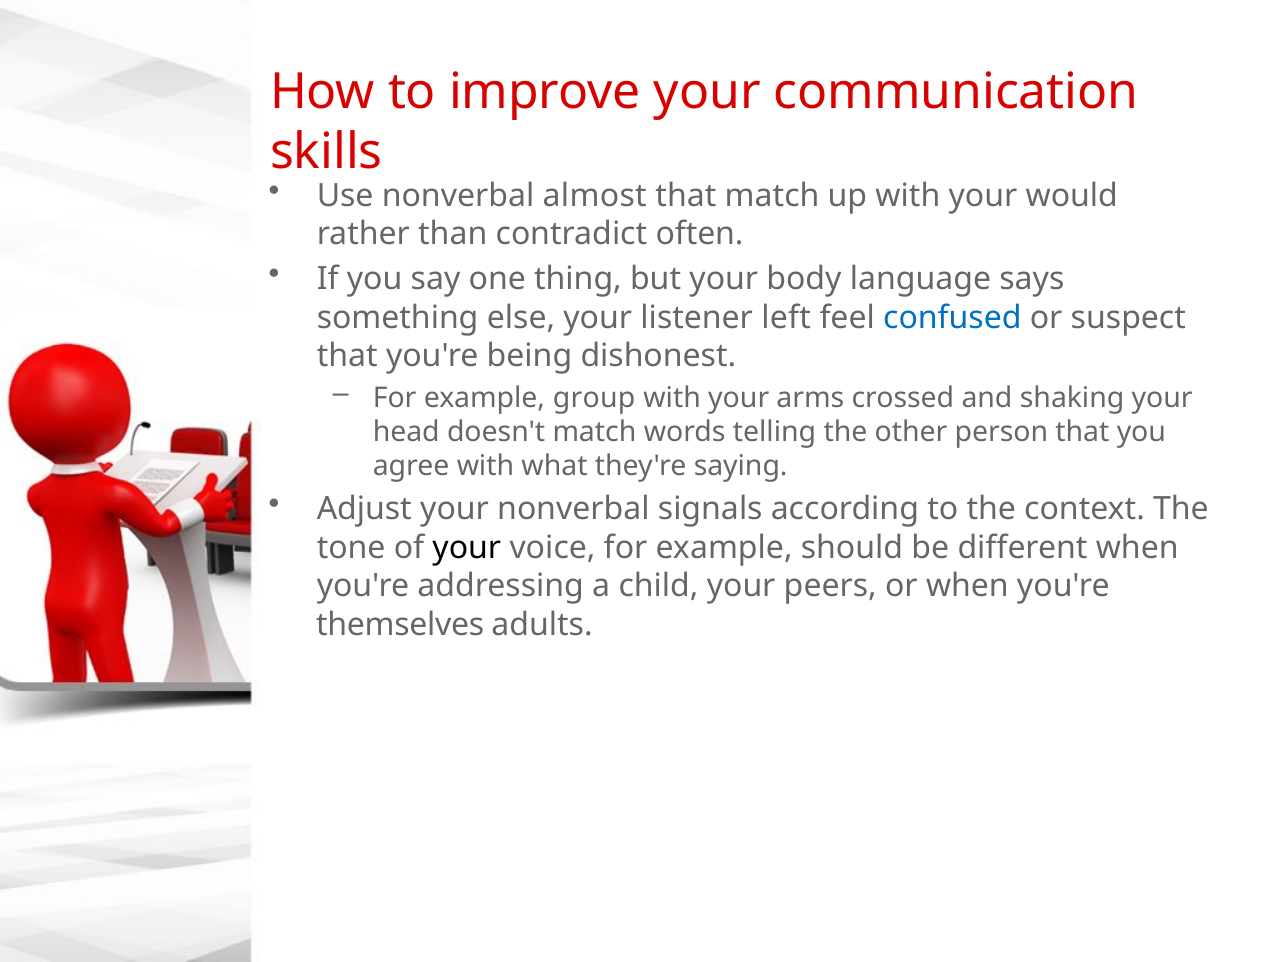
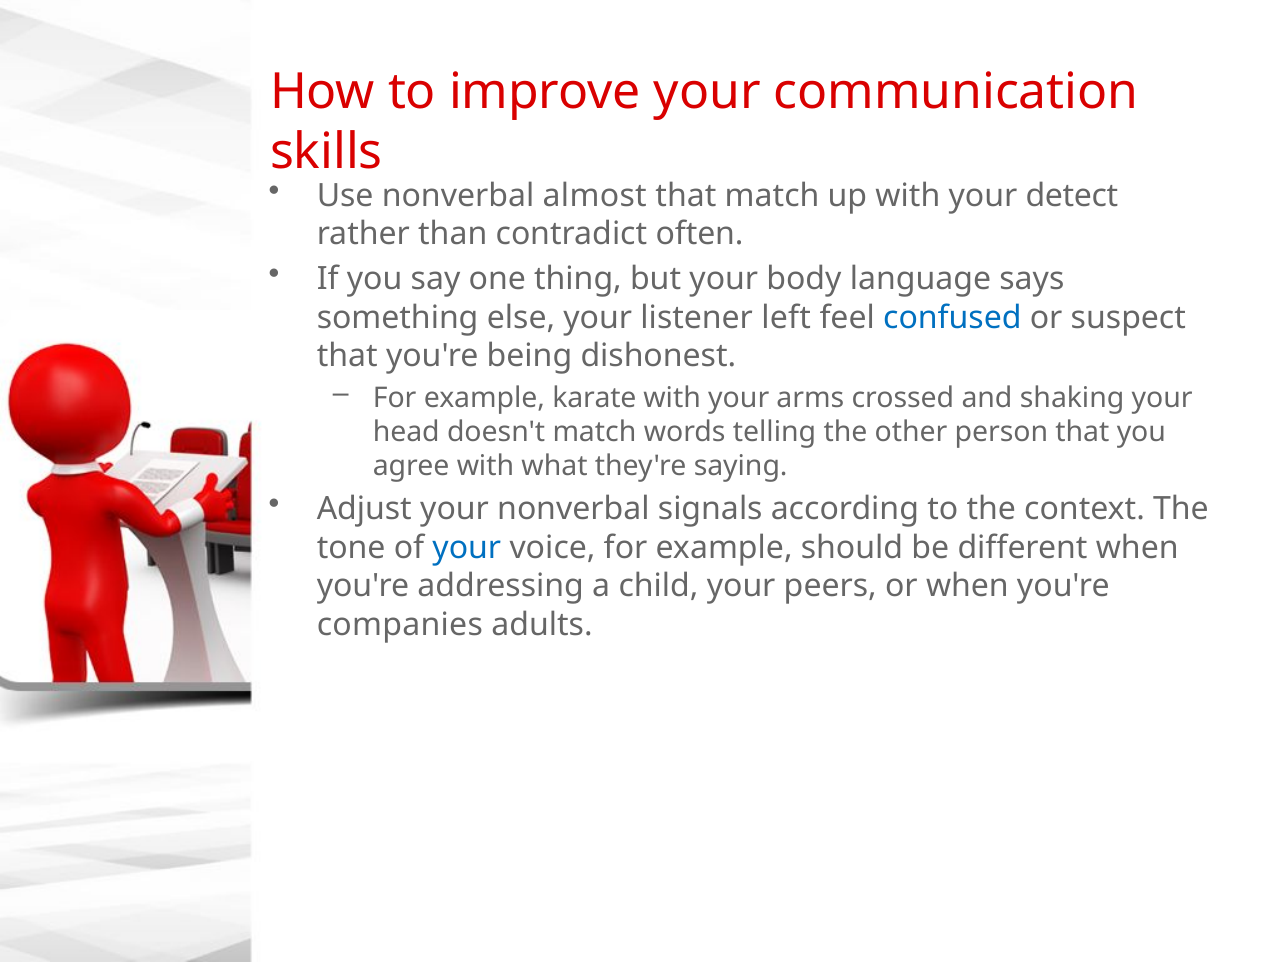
would: would -> detect
group: group -> karate
your at (467, 548) colour: black -> blue
themselves: themselves -> companies
